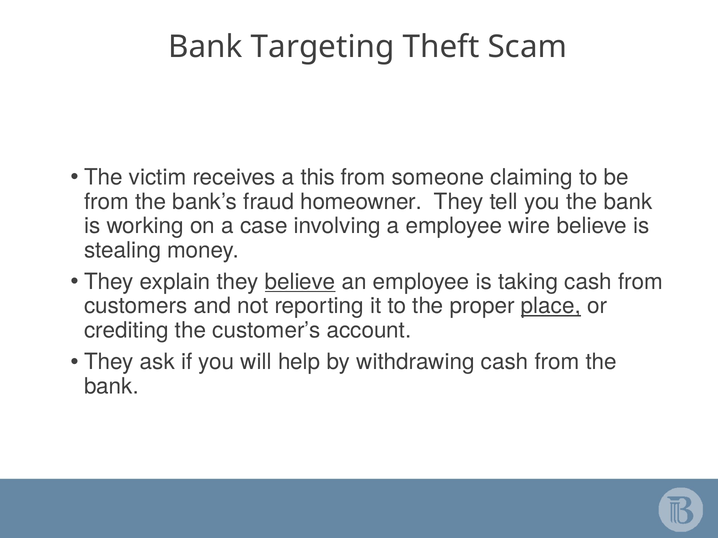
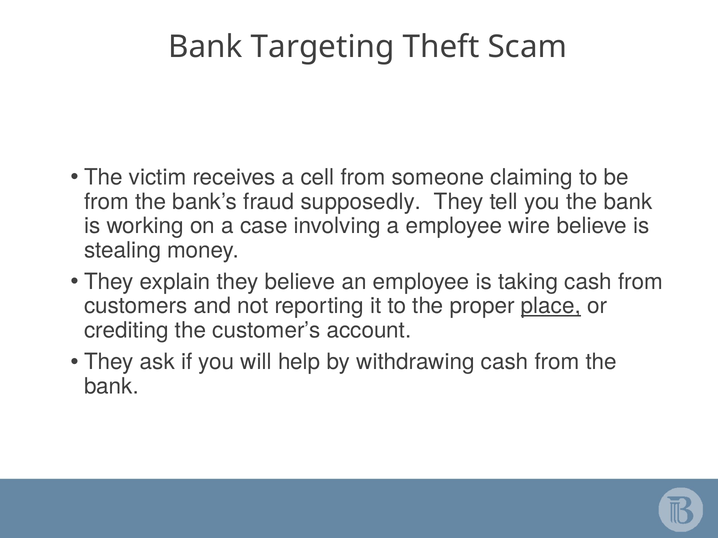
this: this -> cell
homeowner: homeowner -> supposedly
believe at (300, 282) underline: present -> none
